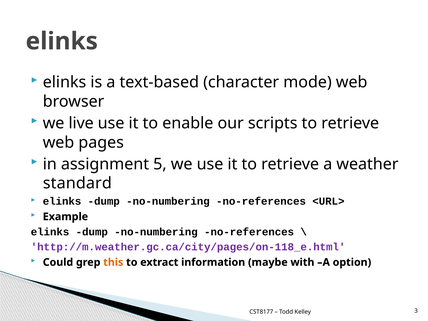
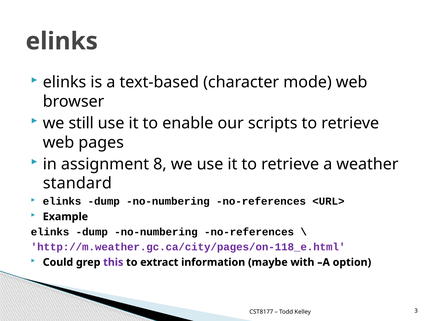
live: live -> still
5: 5 -> 8
this colour: orange -> purple
